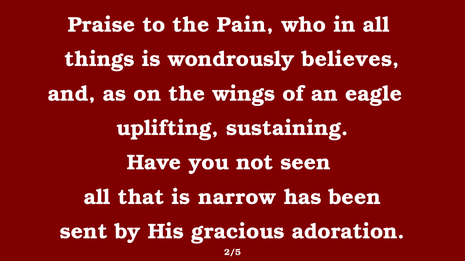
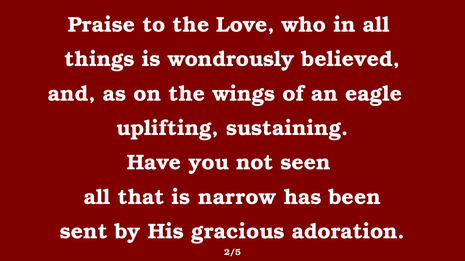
Pain: Pain -> Love
believes: believes -> believed
